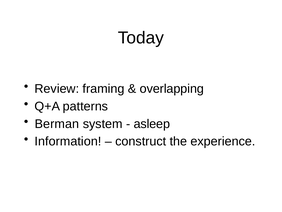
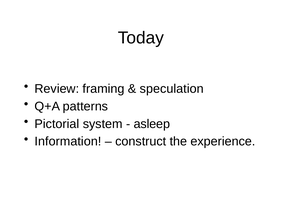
overlapping: overlapping -> speculation
Berman: Berman -> Pictorial
